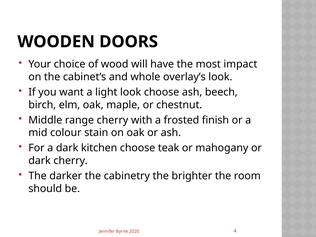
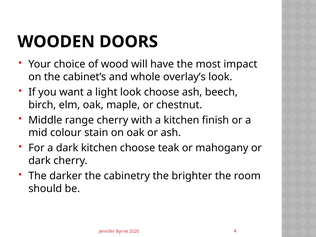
a frosted: frosted -> kitchen
